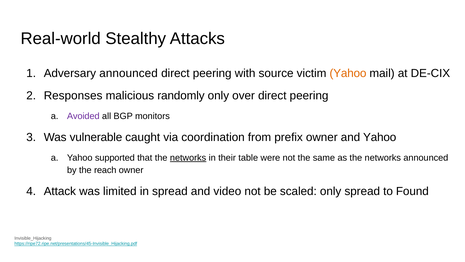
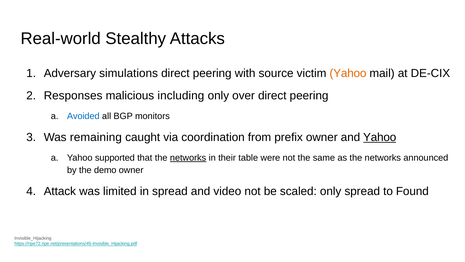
Adversary announced: announced -> simulations
randomly: randomly -> including
Avoided colour: purple -> blue
vulnerable: vulnerable -> remaining
Yahoo at (380, 137) underline: none -> present
reach: reach -> demo
